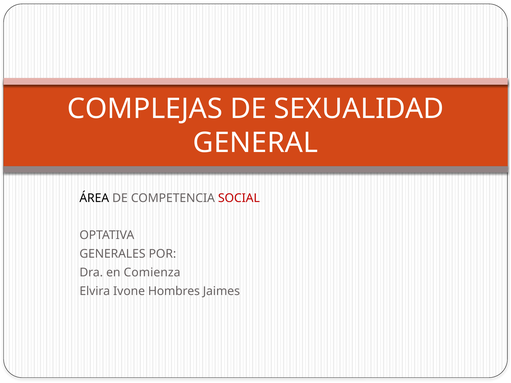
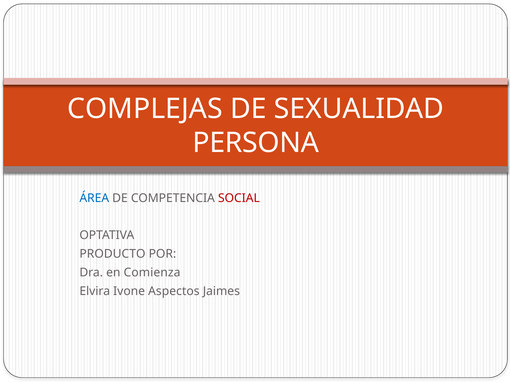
GENERAL: GENERAL -> PERSONA
ÁREA colour: black -> blue
GENERALES: GENERALES -> PRODUCTO
Hombres: Hombres -> Aspectos
